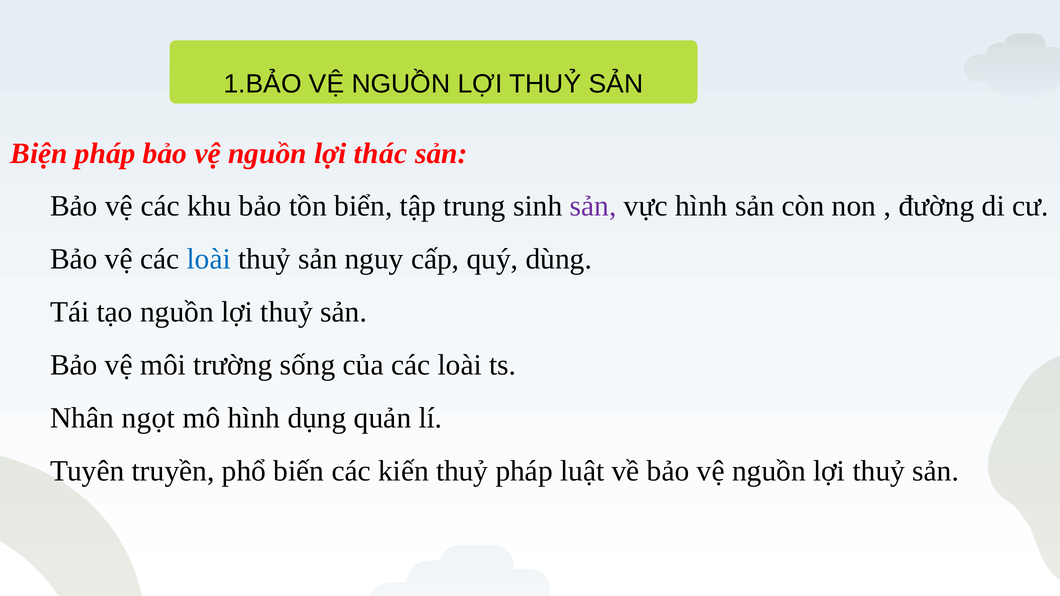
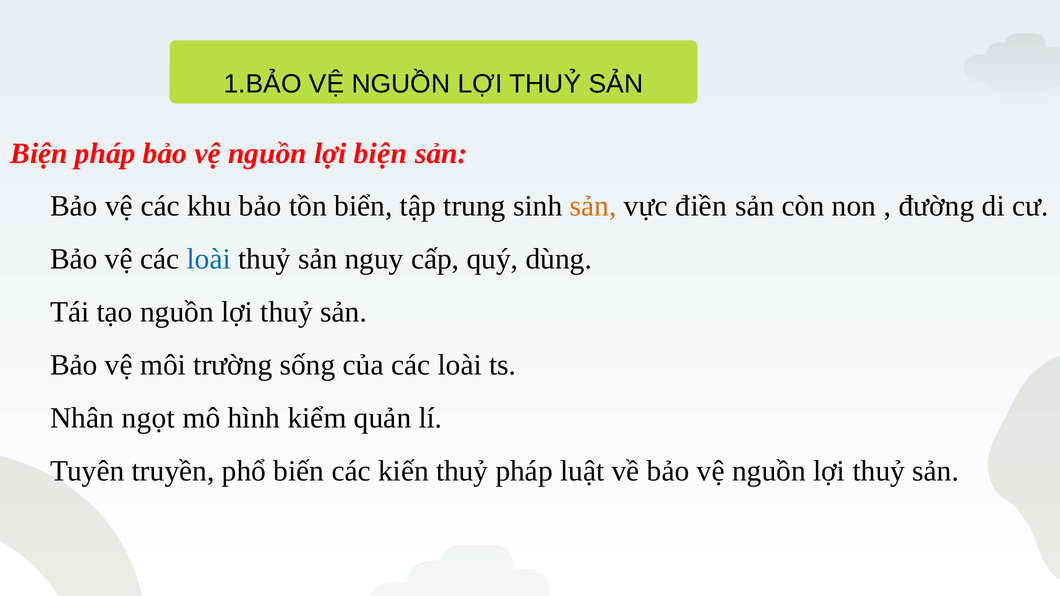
lợi thác: thác -> biện
sản at (593, 206) colour: purple -> orange
vực hình: hình -> điền
dụng: dụng -> kiểm
